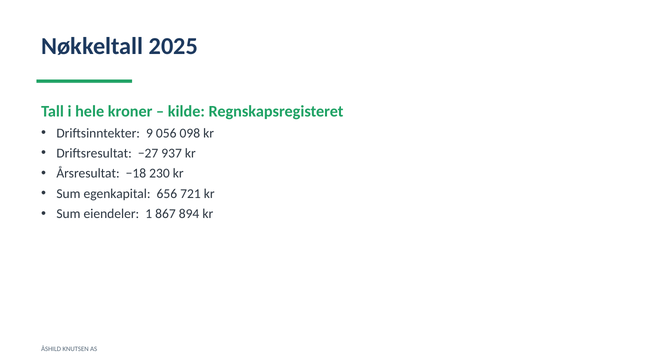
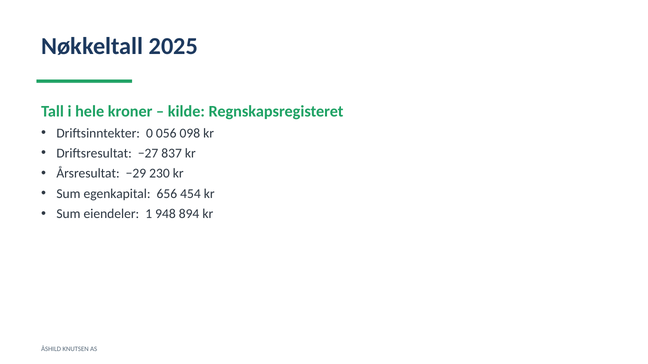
9: 9 -> 0
937: 937 -> 837
−18: −18 -> −29
721: 721 -> 454
867: 867 -> 948
